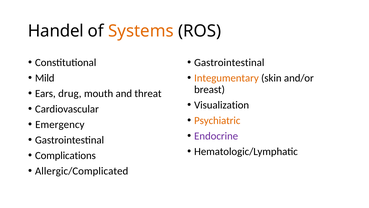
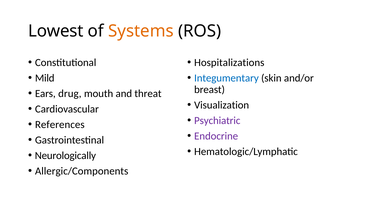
Handel: Handel -> Lowest
Gastrointestinal at (229, 62): Gastrointestinal -> Hospitalizations
Integumentary colour: orange -> blue
Psychiatric colour: orange -> purple
Emergency: Emergency -> References
Complications: Complications -> Neurologically
Allergic/Complicated: Allergic/Complicated -> Allergic/Components
